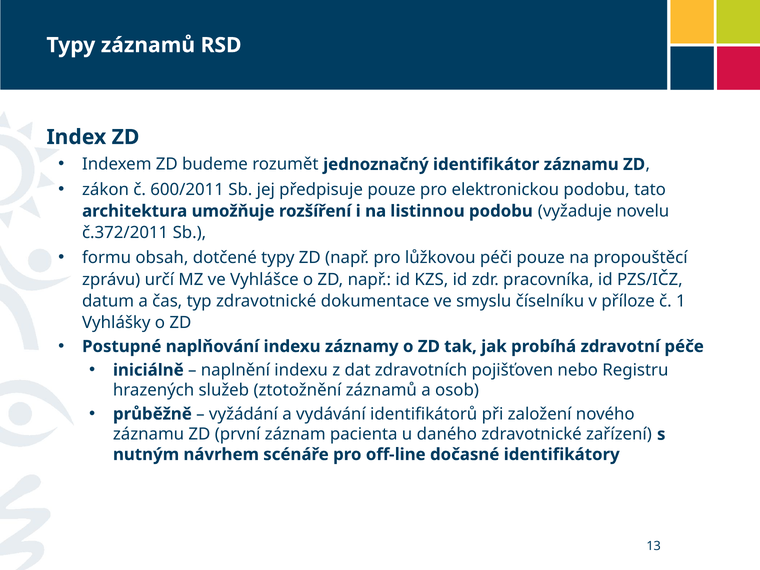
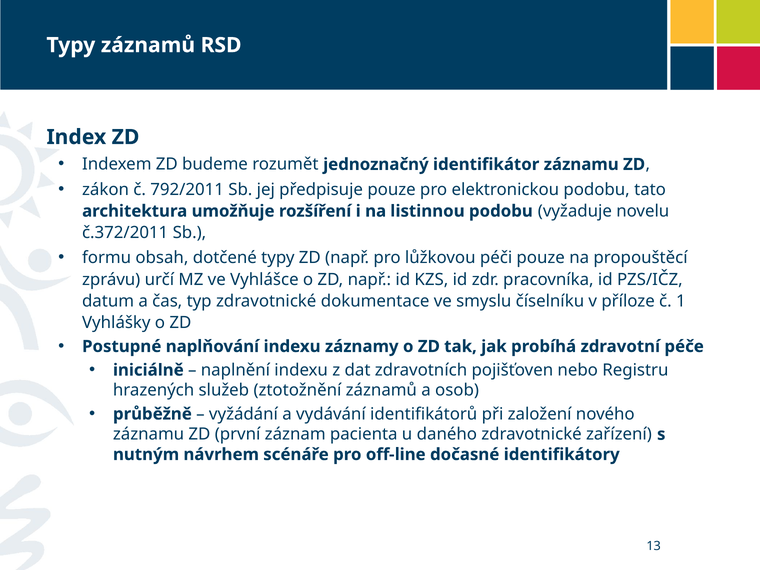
600/2011: 600/2011 -> 792/2011
